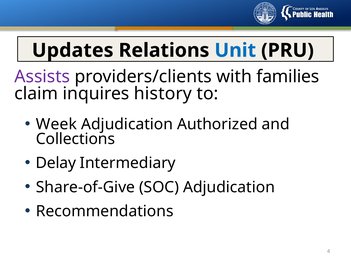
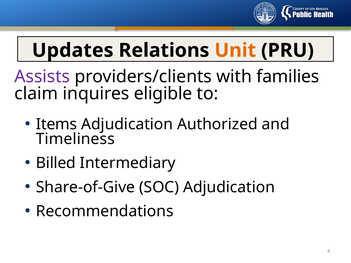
Unit colour: blue -> orange
history: history -> eligible
Week: Week -> Items
Collections: Collections -> Timeliness
Delay: Delay -> Billed
